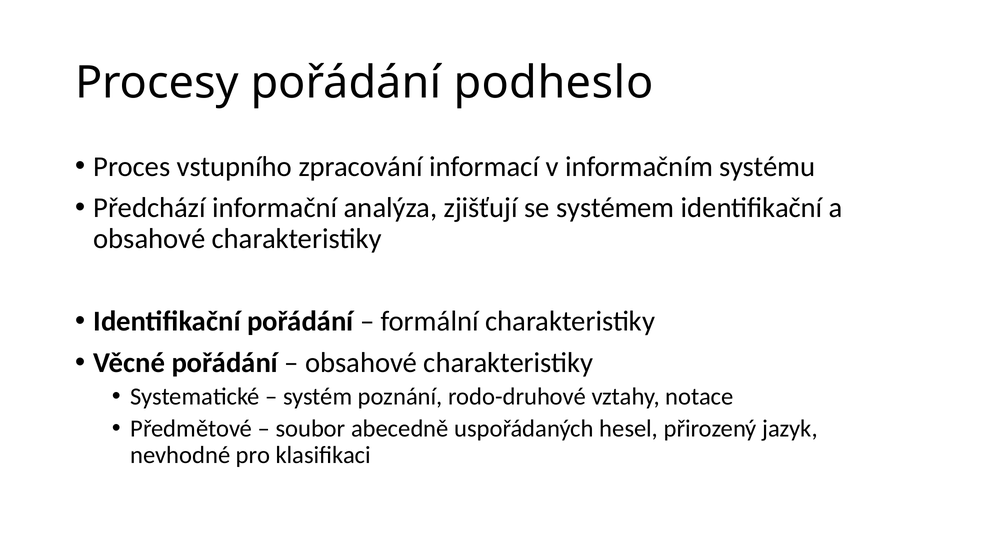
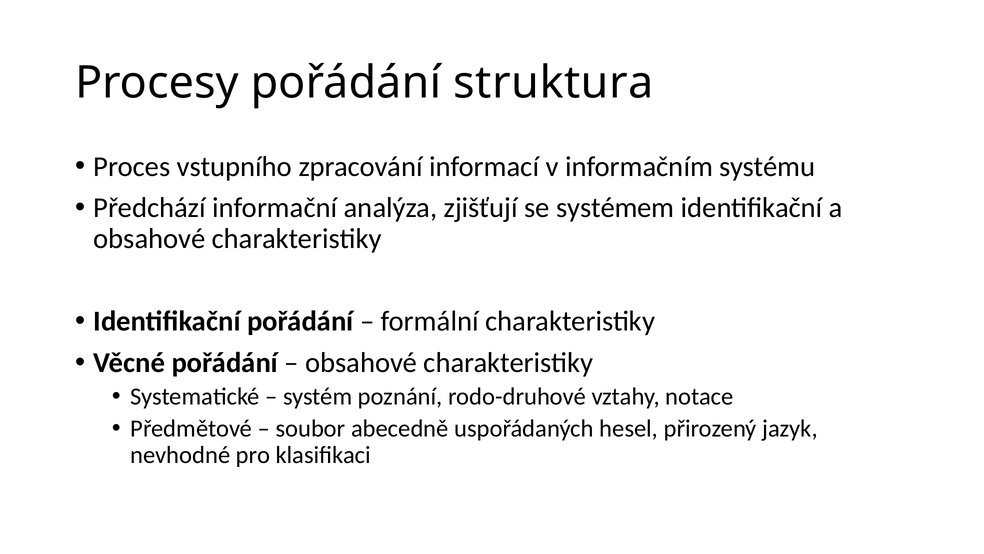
podheslo: podheslo -> struktura
